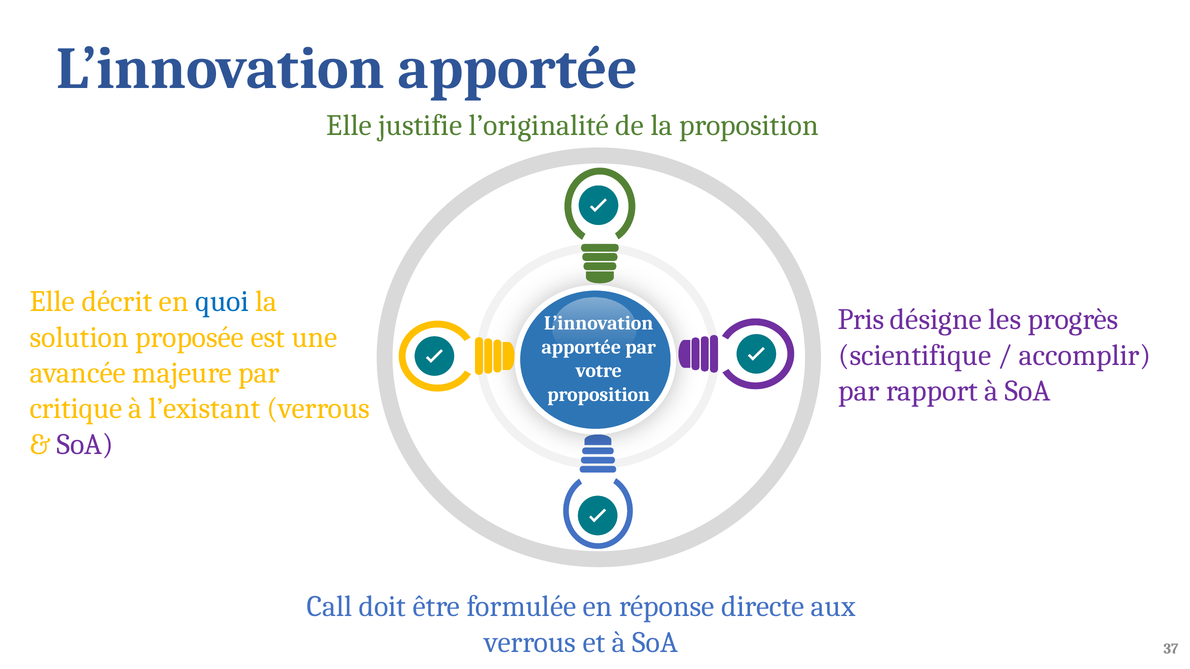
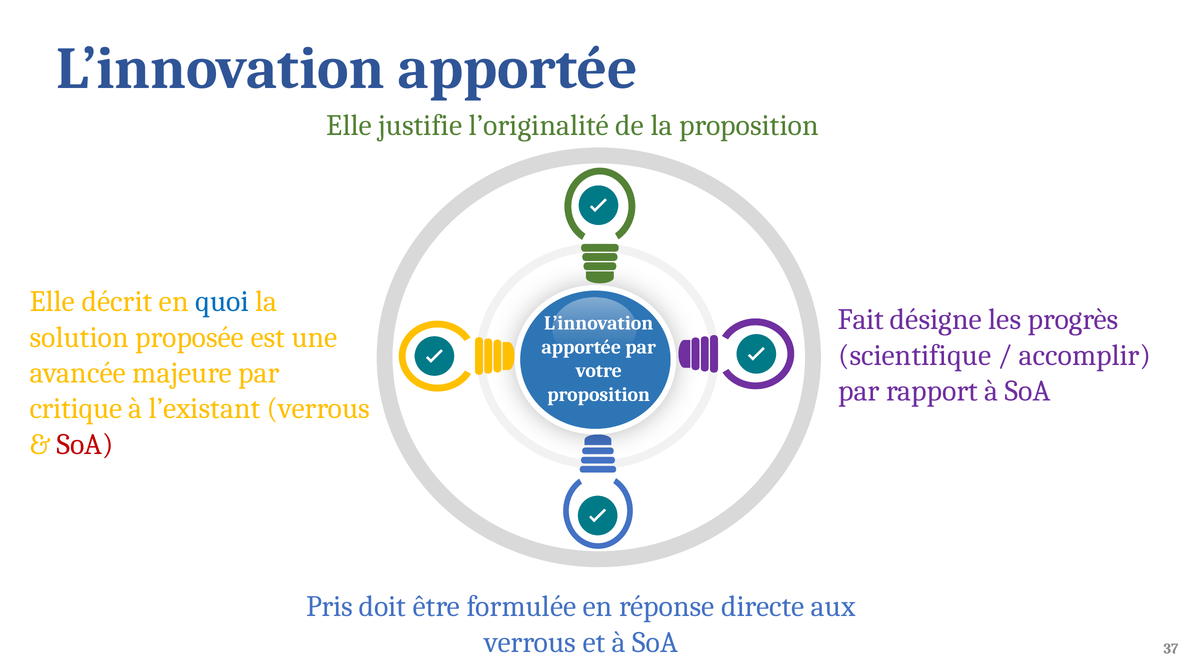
Pris: Pris -> Fait
SoA at (85, 445) colour: purple -> red
Call: Call -> Pris
